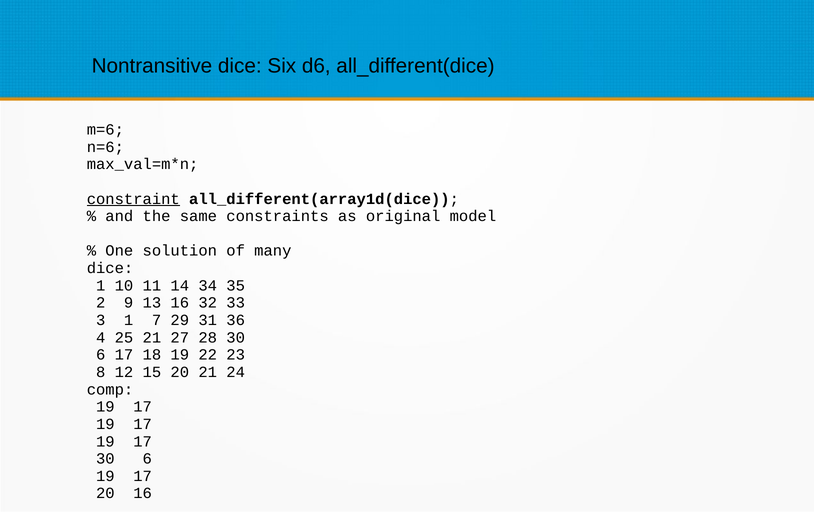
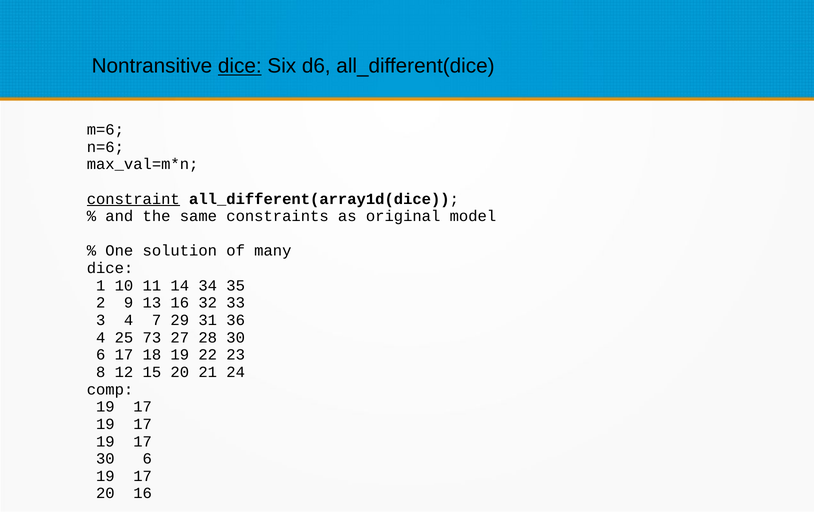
dice at (240, 66) underline: none -> present
3 1: 1 -> 4
25 21: 21 -> 73
